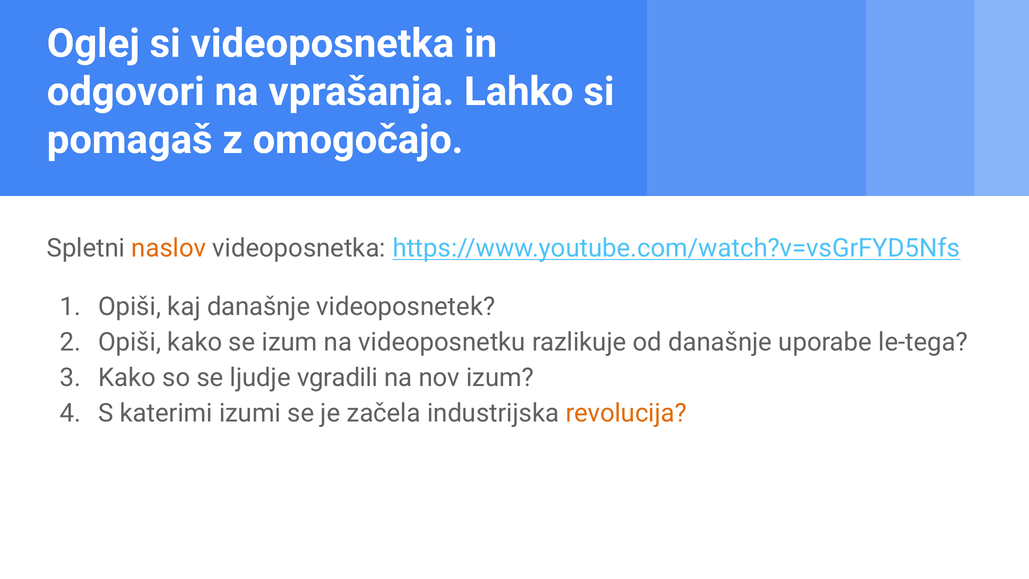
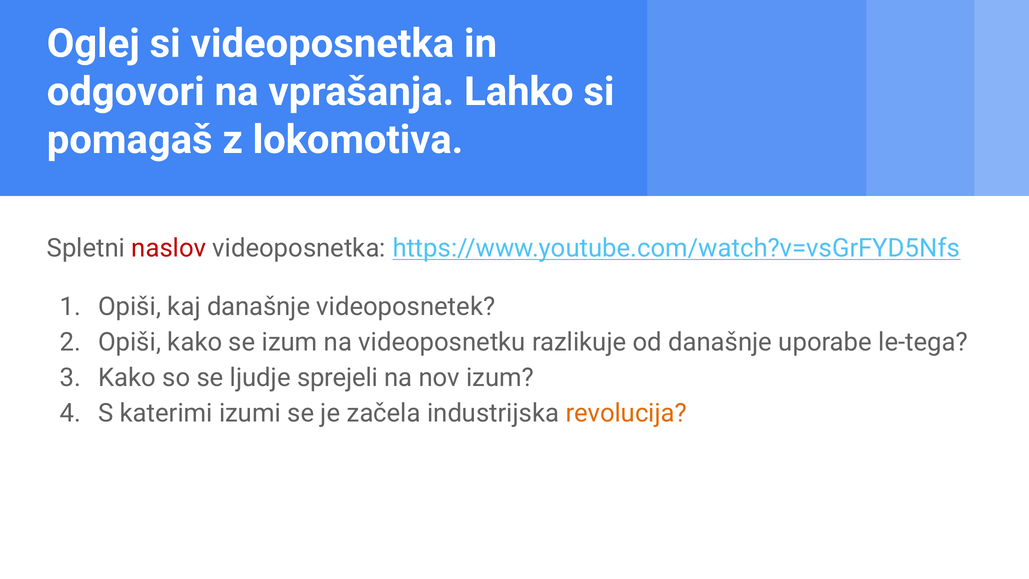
omogočajo: omogočajo -> lokomotiva
naslov colour: orange -> red
vgradili: vgradili -> sprejeli
